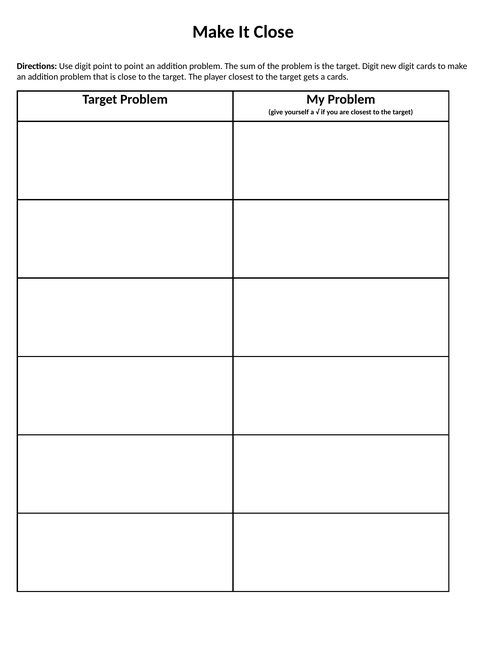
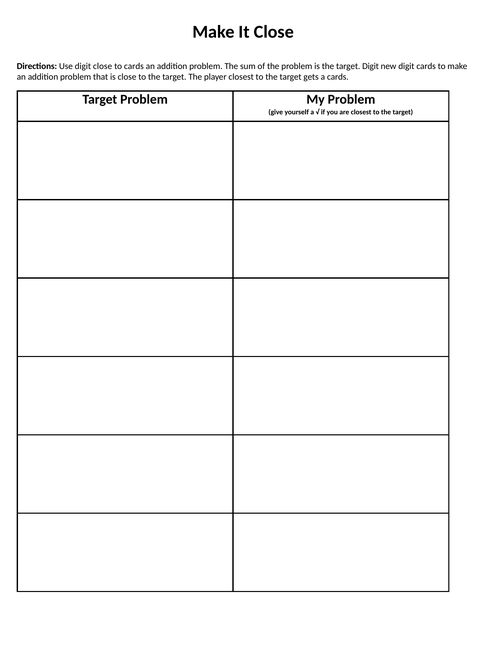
digit point: point -> close
to point: point -> cards
